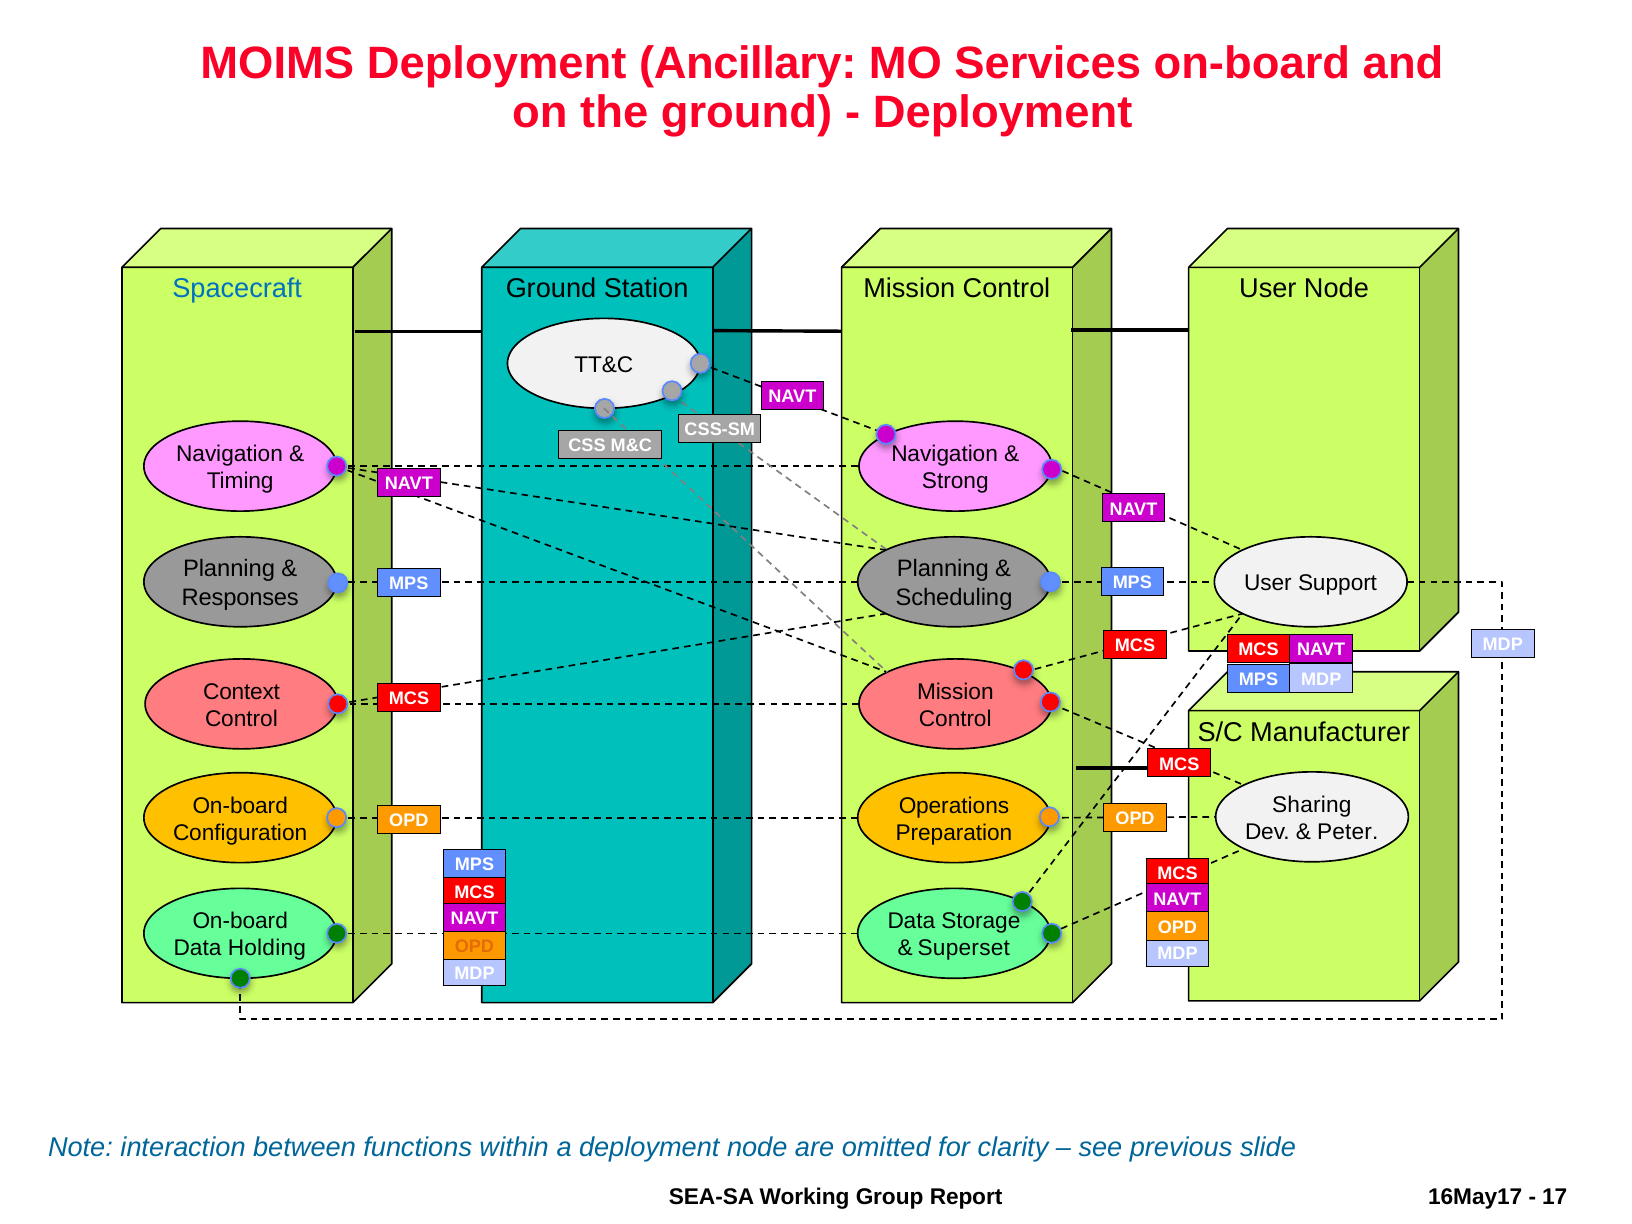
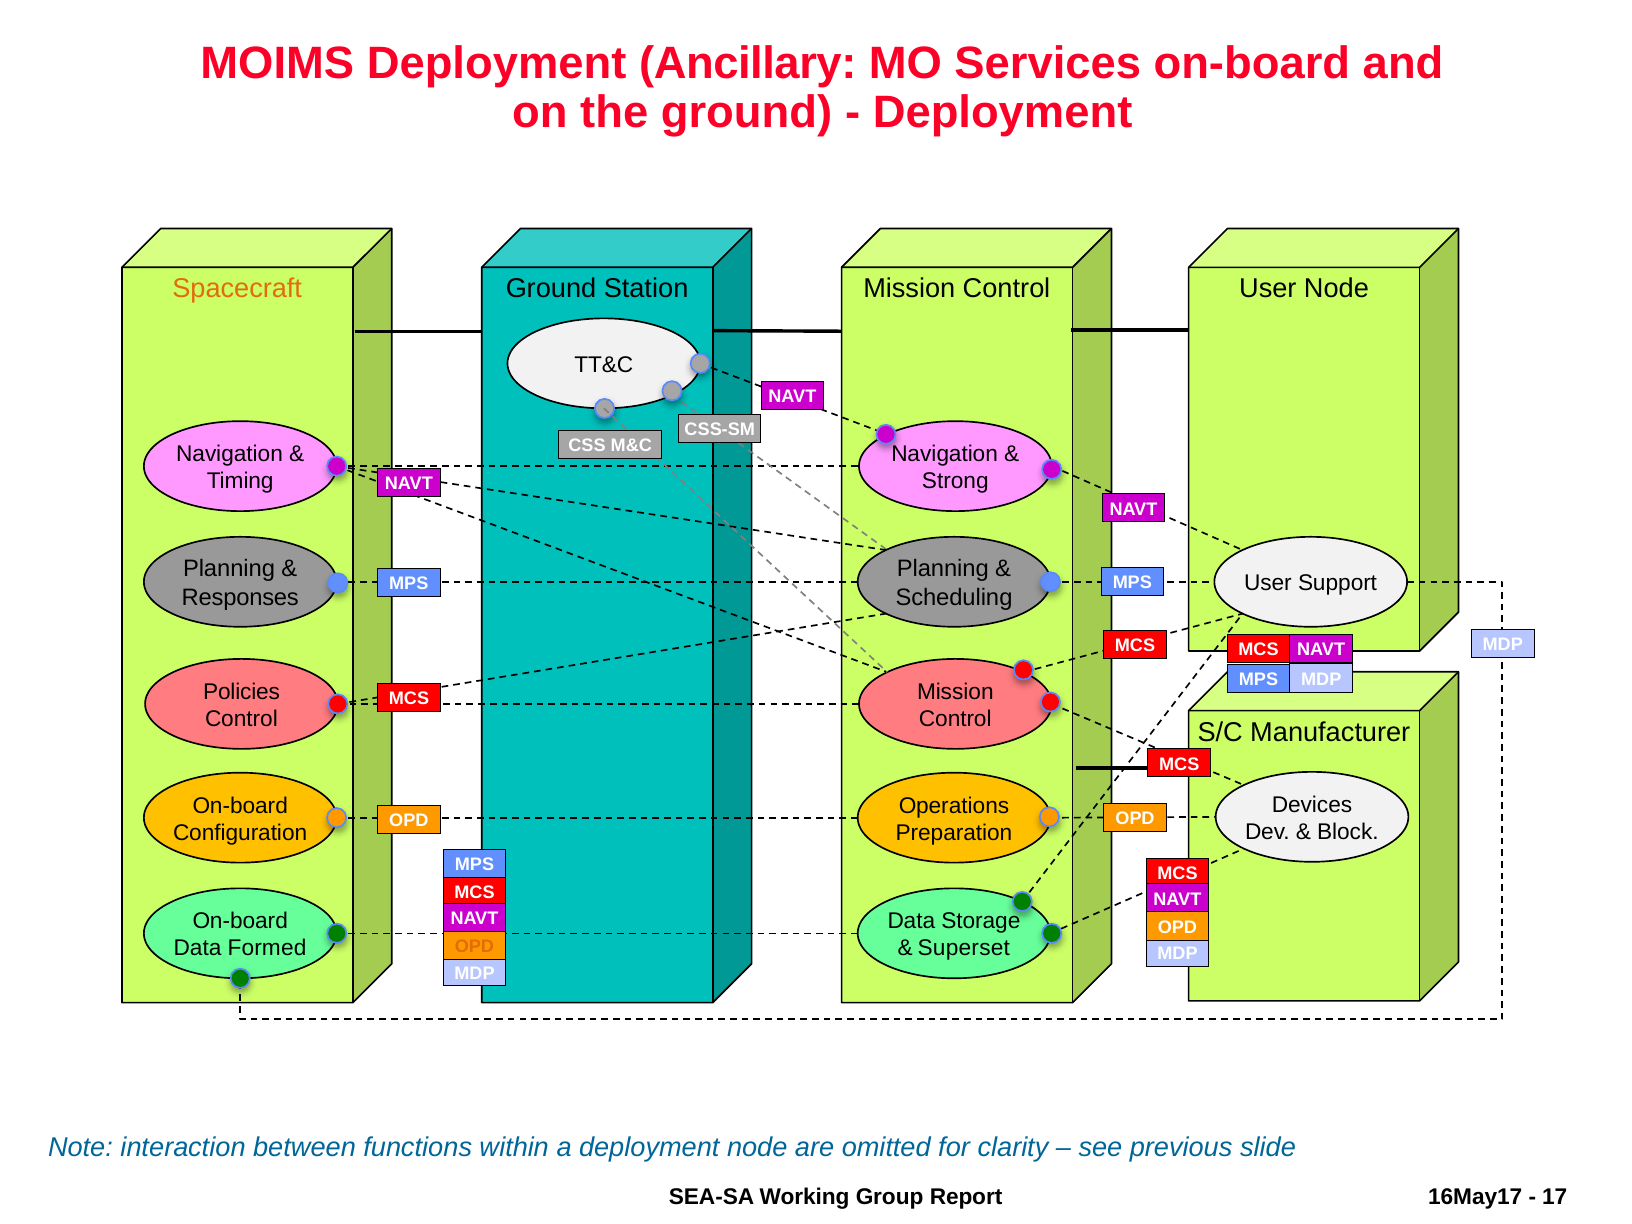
Spacecraft colour: blue -> orange
Context: Context -> Policies
Sharing: Sharing -> Devices
Peter: Peter -> Block
Holding: Holding -> Formed
